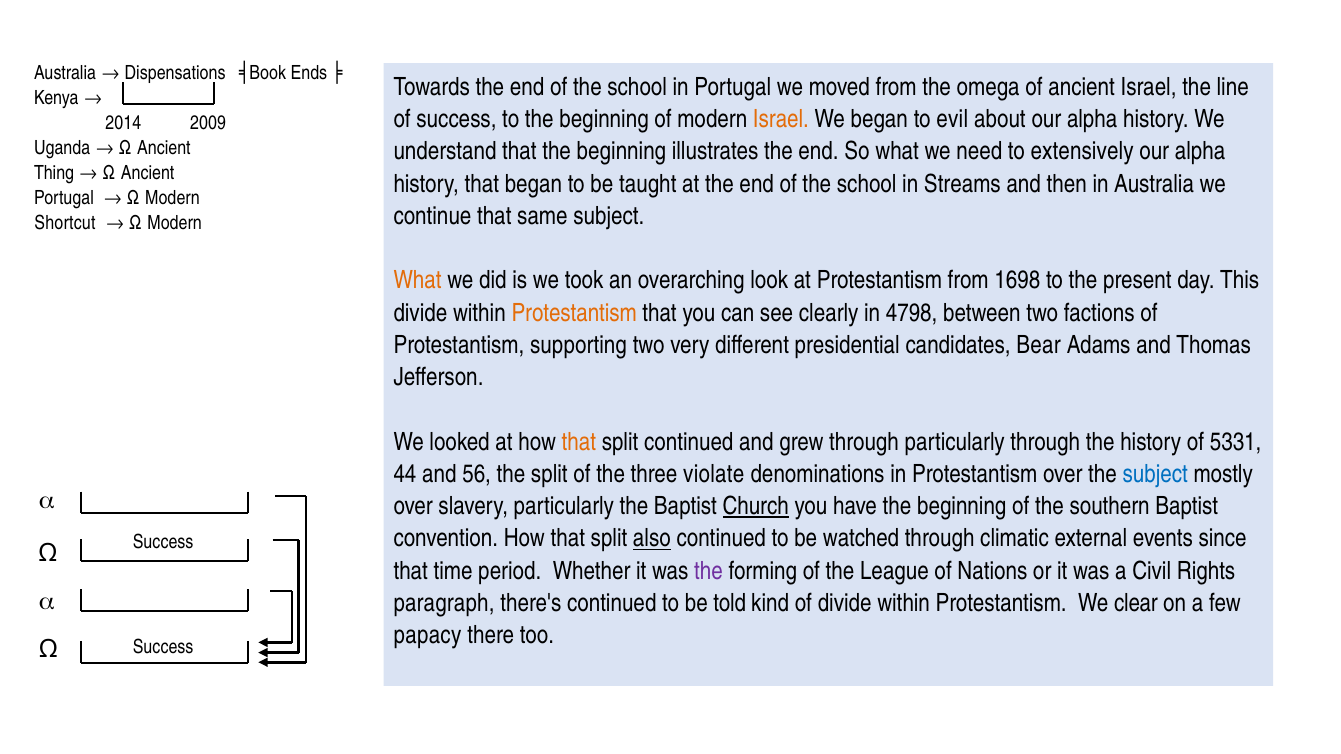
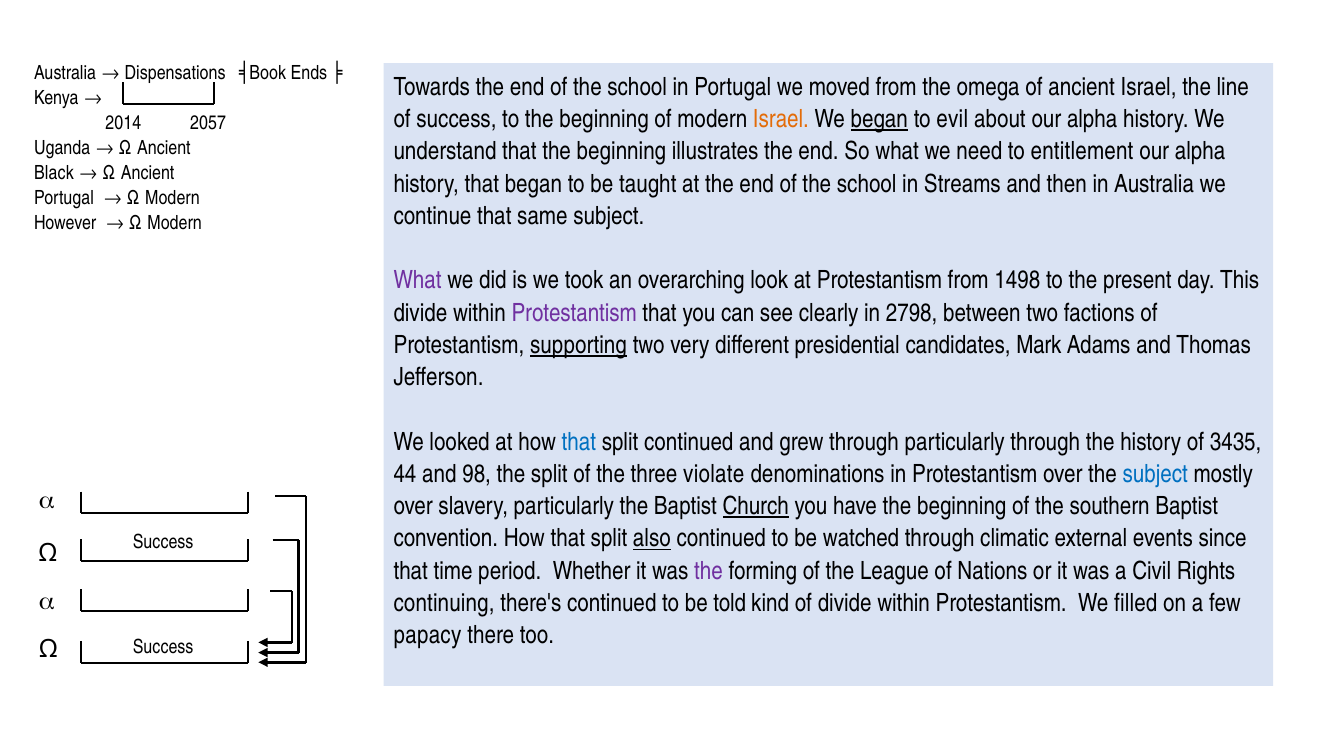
began at (879, 119) underline: none -> present
2009: 2009 -> 2057
extensively: extensively -> entitlement
Thing: Thing -> Black
Shortcut: Shortcut -> However
What at (418, 281) colour: orange -> purple
1698: 1698 -> 1498
Protestantism at (574, 313) colour: orange -> purple
4798: 4798 -> 2798
supporting underline: none -> present
Bear: Bear -> Mark
that at (579, 442) colour: orange -> blue
5331: 5331 -> 3435
56: 56 -> 98
paragraph: paragraph -> continuing
clear: clear -> filled
